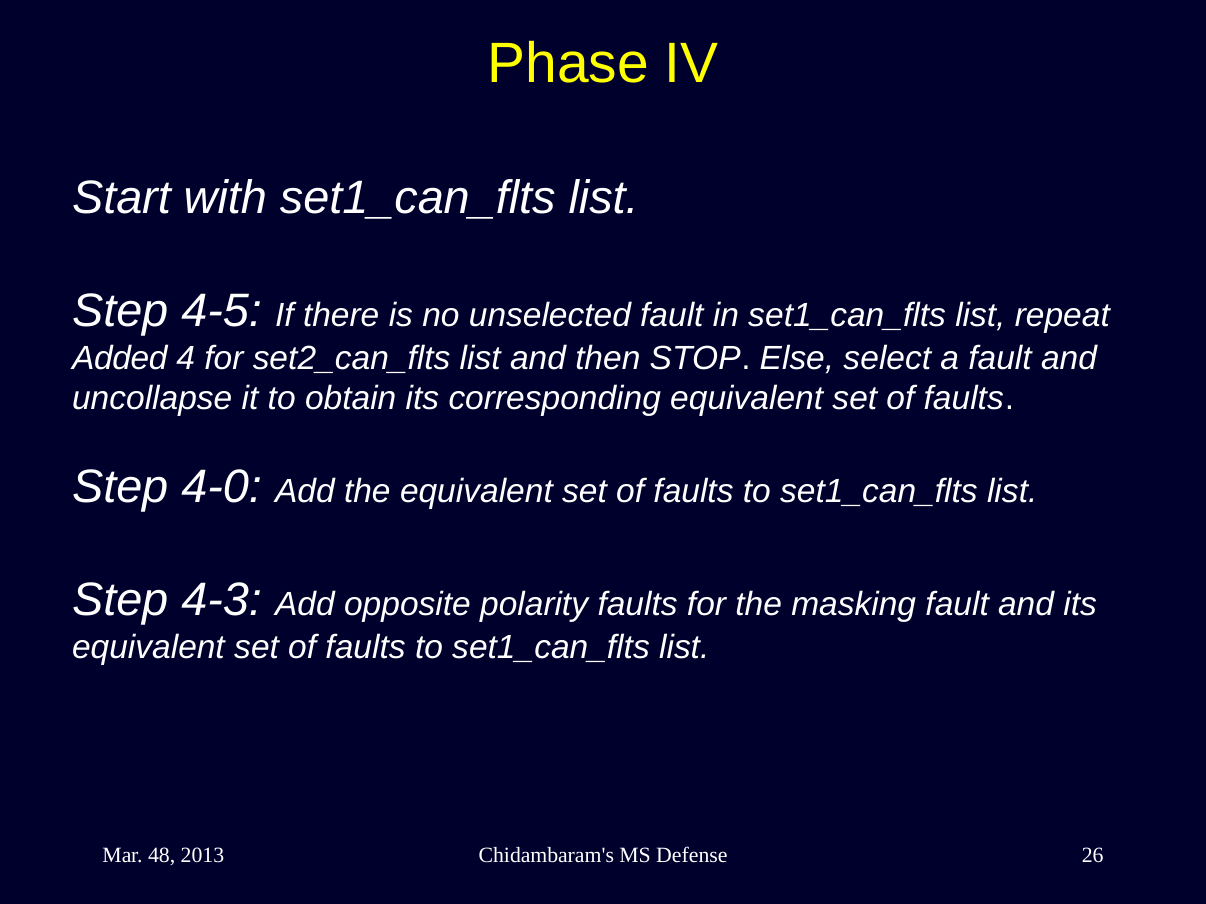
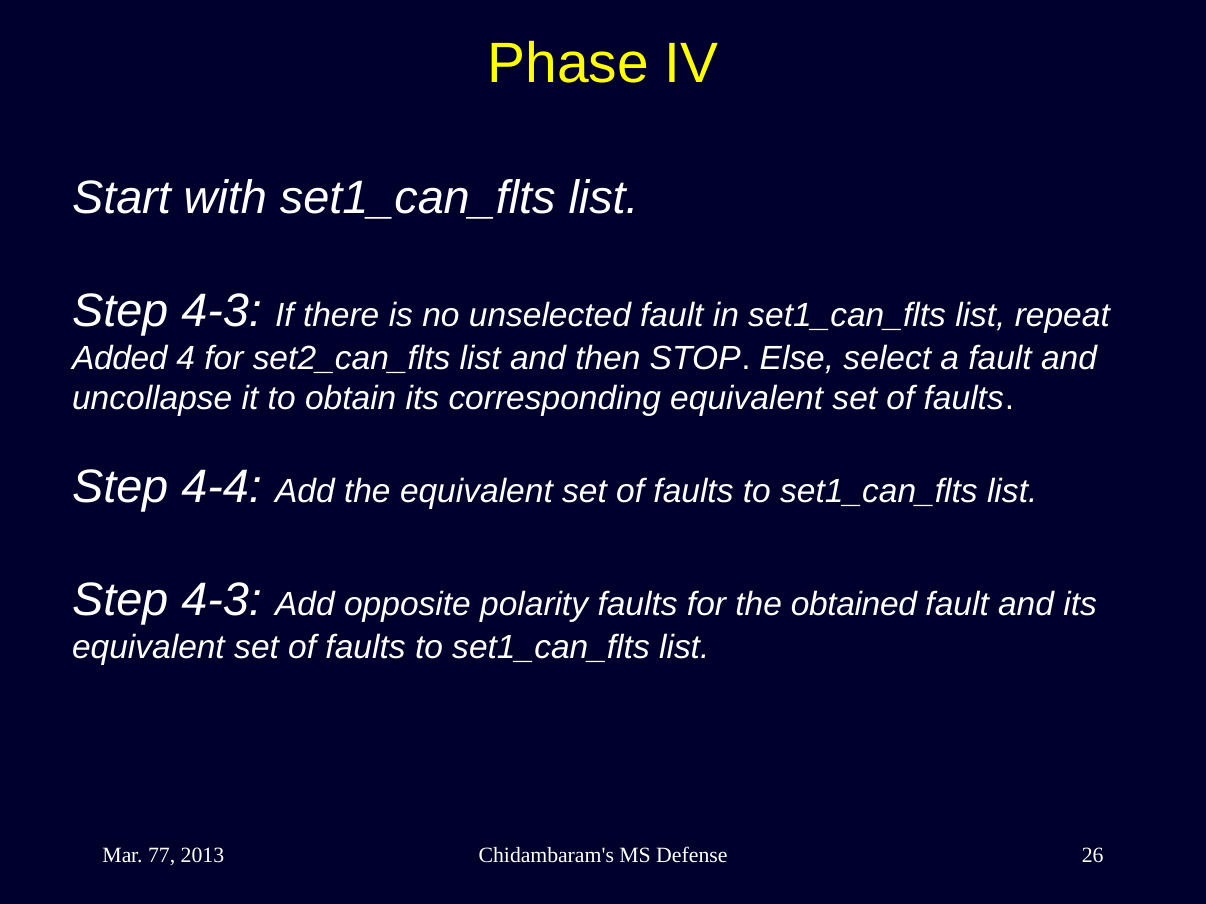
4-5 at (222, 311): 4-5 -> 4-3
4-0: 4-0 -> 4-4
masking: masking -> obtained
48: 48 -> 77
